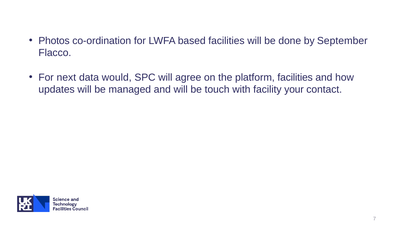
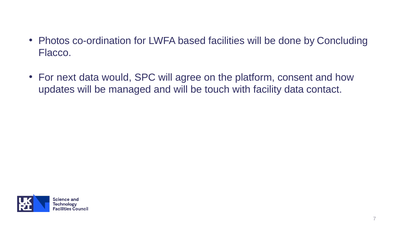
September: September -> Concluding
platform facilities: facilities -> consent
facility your: your -> data
